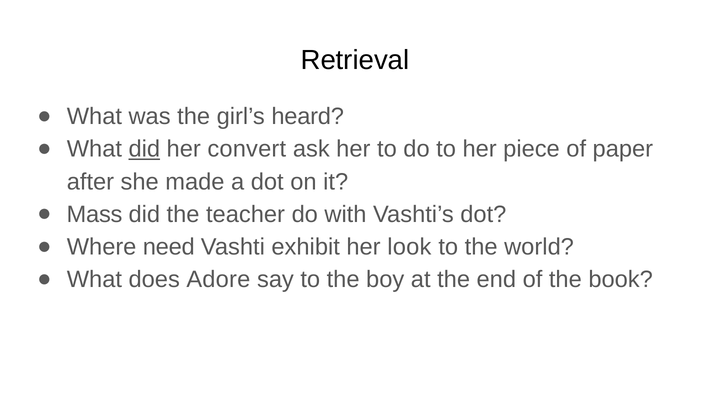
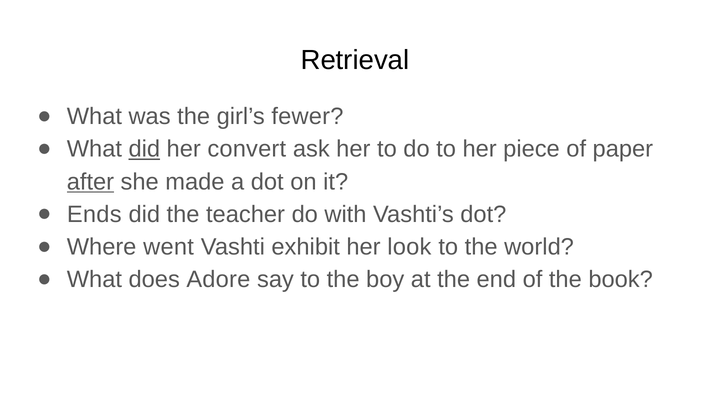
heard: heard -> fewer
after underline: none -> present
Mass: Mass -> Ends
need: need -> went
